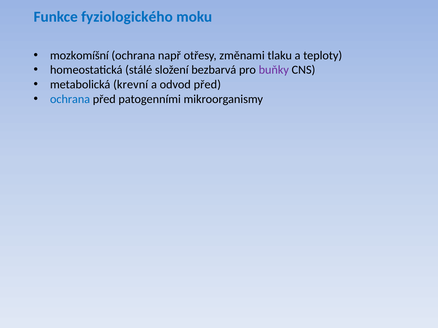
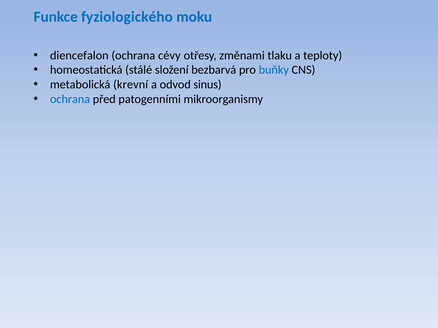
mozkomíšní: mozkomíšní -> diencefalon
např: např -> cévy
buňky colour: purple -> blue
odvod před: před -> sinus
